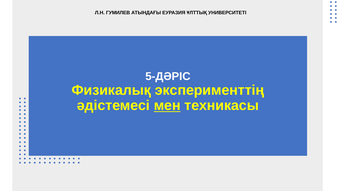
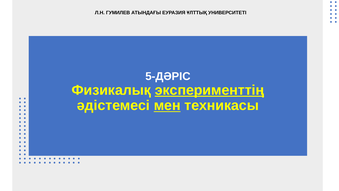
эксперименттің underline: none -> present
